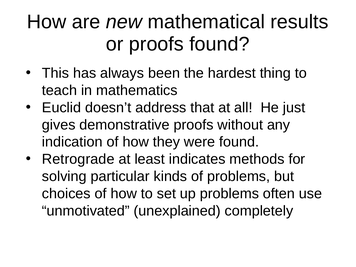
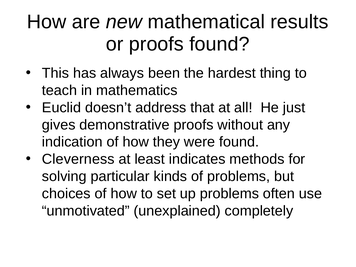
Retrograde: Retrograde -> Cleverness
